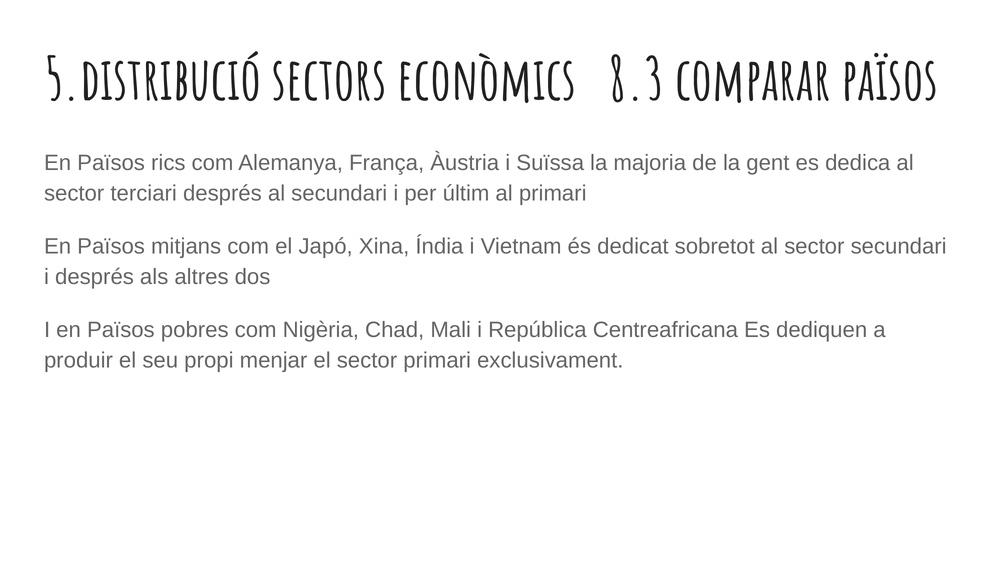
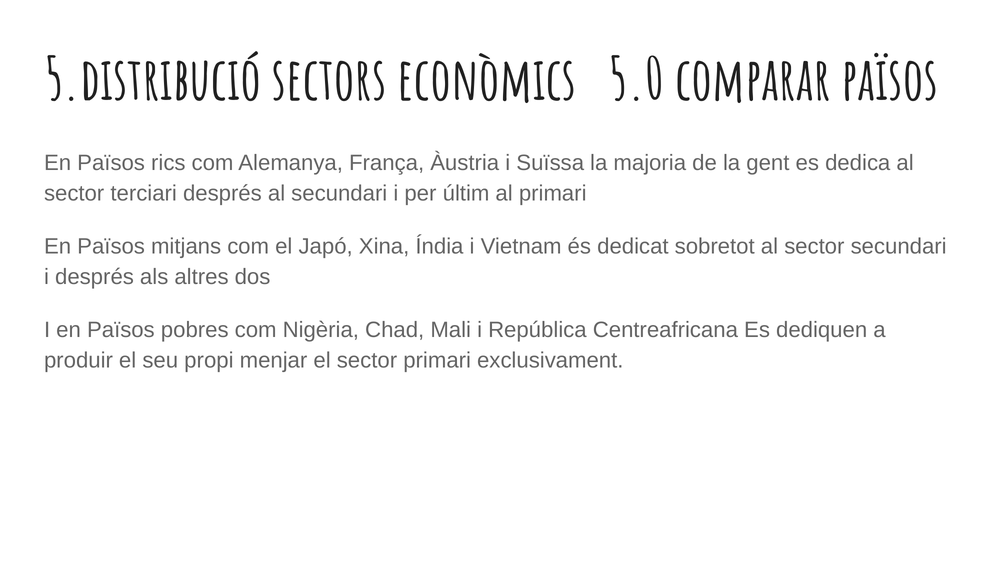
8.3: 8.3 -> 5.0
